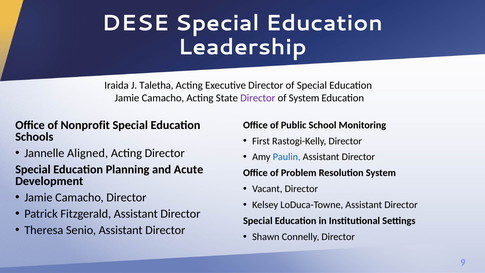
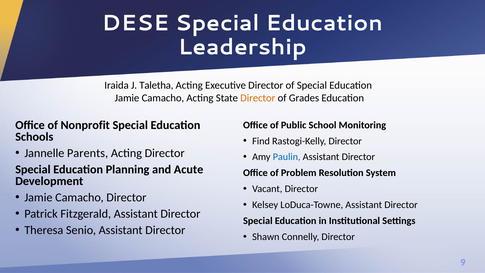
Director at (258, 98) colour: purple -> orange
of System: System -> Grades
First: First -> Find
Aligned: Aligned -> Parents
